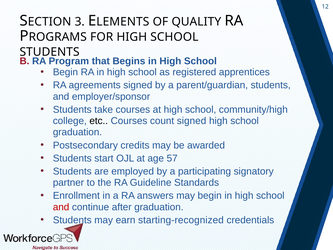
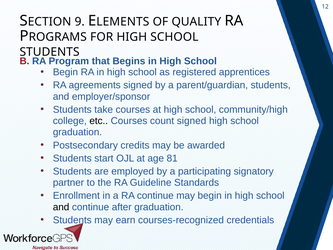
3: 3 -> 9
57: 57 -> 81
RA answers: answers -> continue
and at (61, 207) colour: red -> black
starting-recognized: starting-recognized -> courses-recognized
